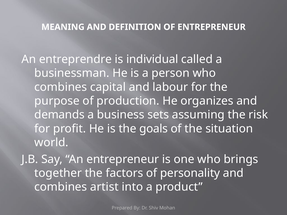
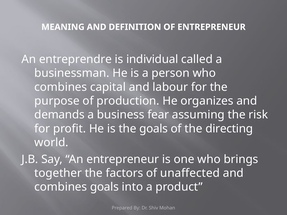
sets: sets -> fear
situation: situation -> directing
personality: personality -> unaffected
combines artist: artist -> goals
